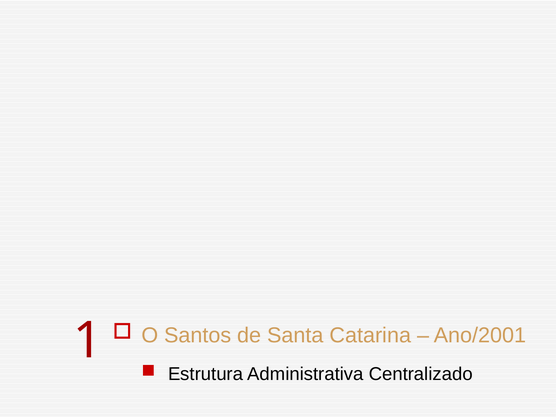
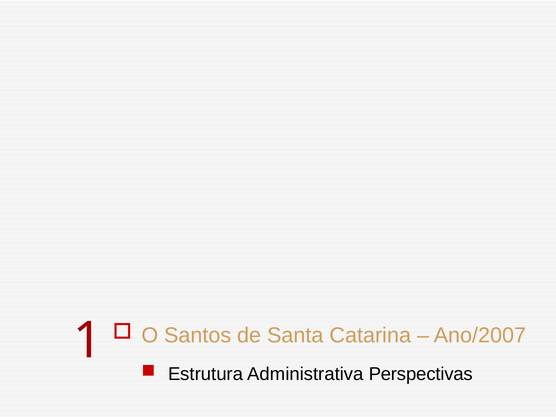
Ano/2001: Ano/2001 -> Ano/2007
Centralizado: Centralizado -> Perspectivas
